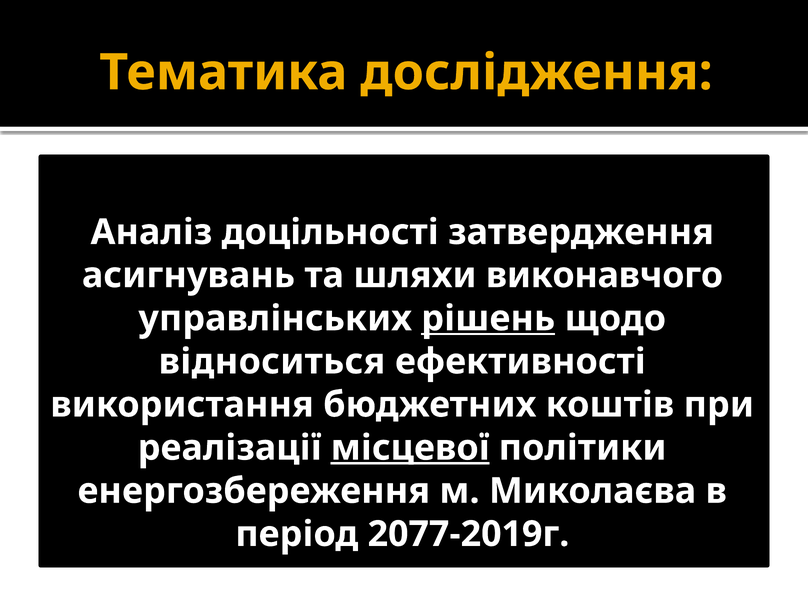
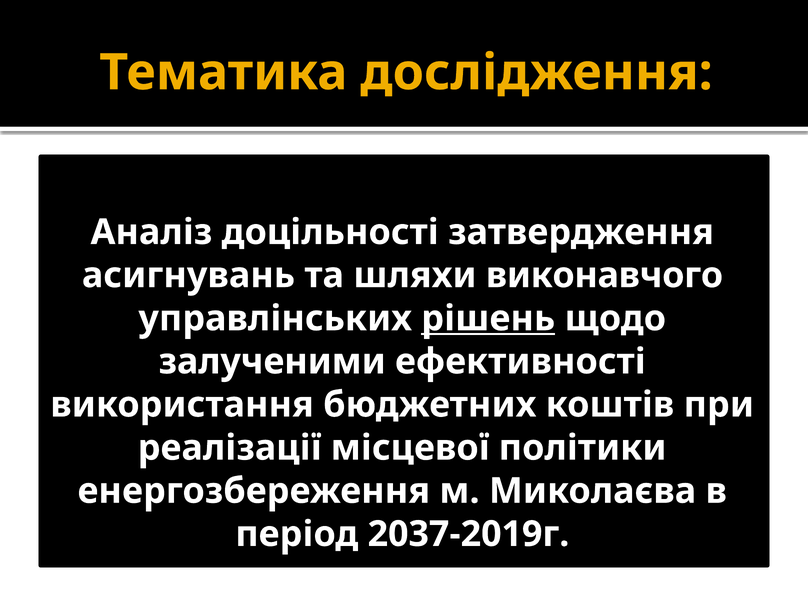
відноситься: відноситься -> залученими
місцевої underline: present -> none
2077-2019г: 2077-2019г -> 2037-2019г
